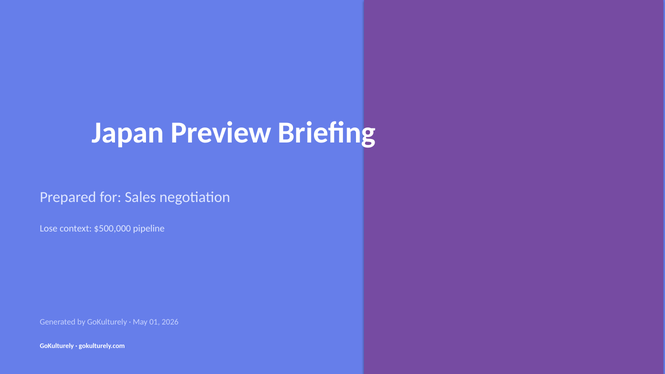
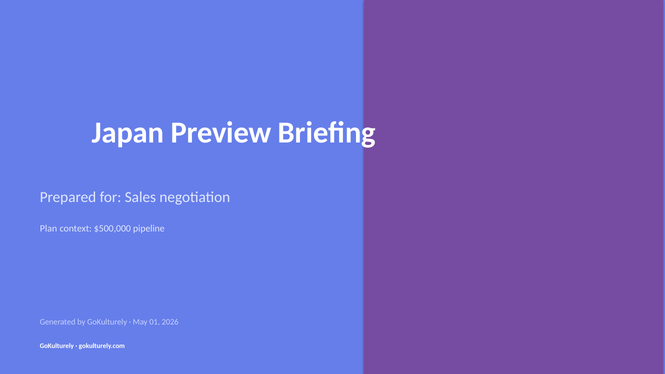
Lose: Lose -> Plan
